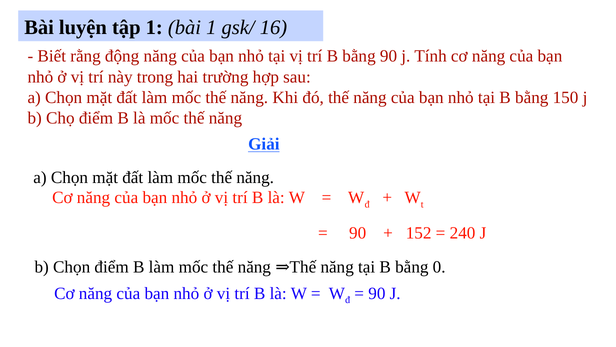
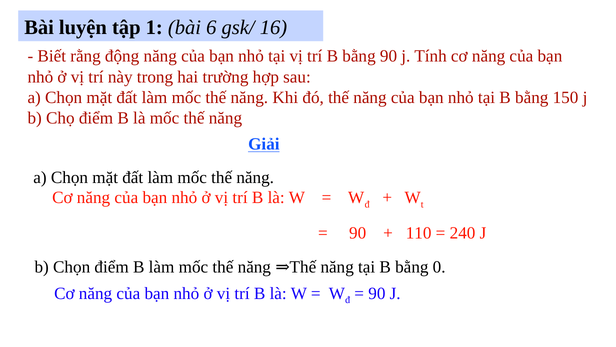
bài 1: 1 -> 6
152: 152 -> 110
